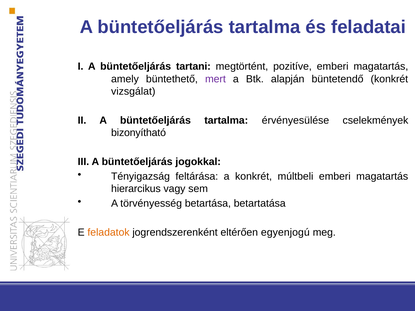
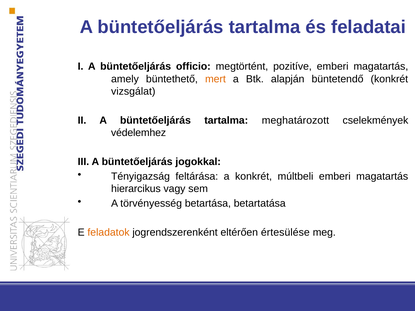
tartani: tartani -> officio
mert colour: purple -> orange
érvényesülése: érvényesülése -> meghatározott
bizonyítható: bizonyítható -> védelemhez
egyenjogú: egyenjogú -> értesülése
